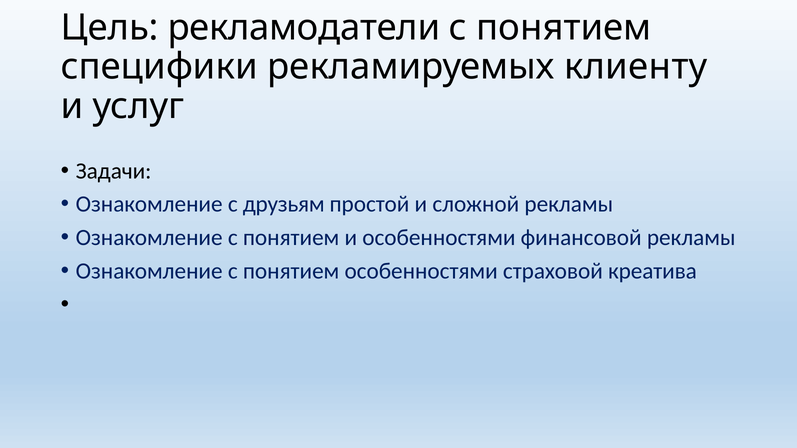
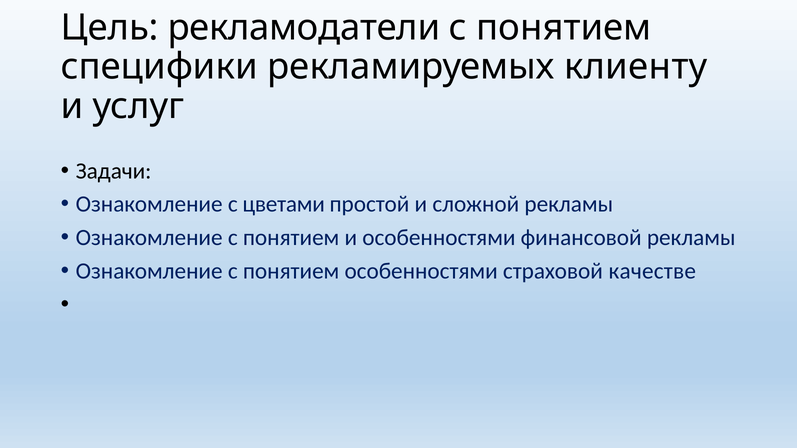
друзьям: друзьям -> цветами
креатива: креатива -> качестве
